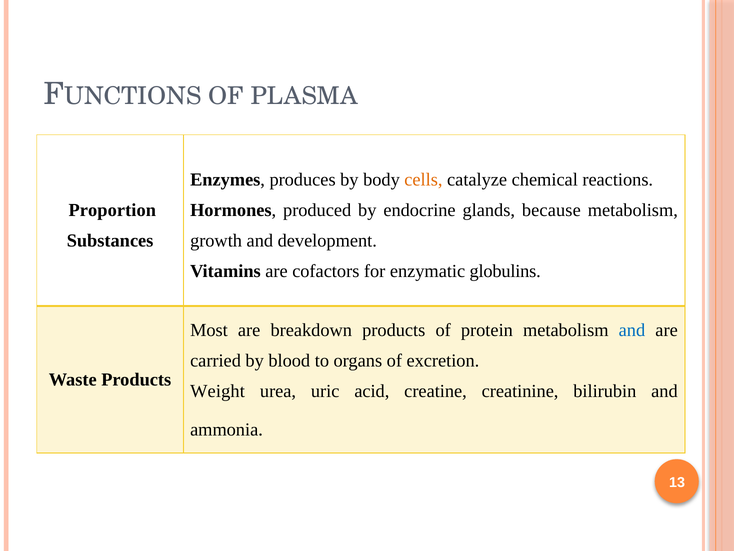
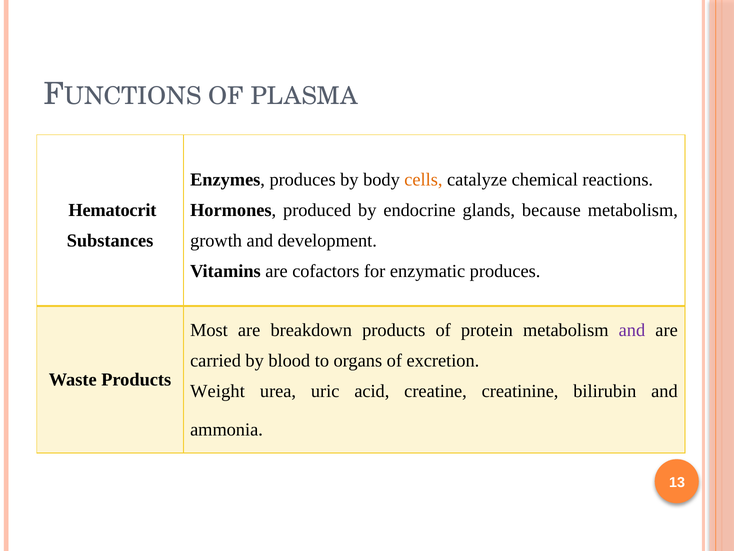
Proportion: Proportion -> Hematocrit
enzymatic globulins: globulins -> produces
and at (632, 330) colour: blue -> purple
